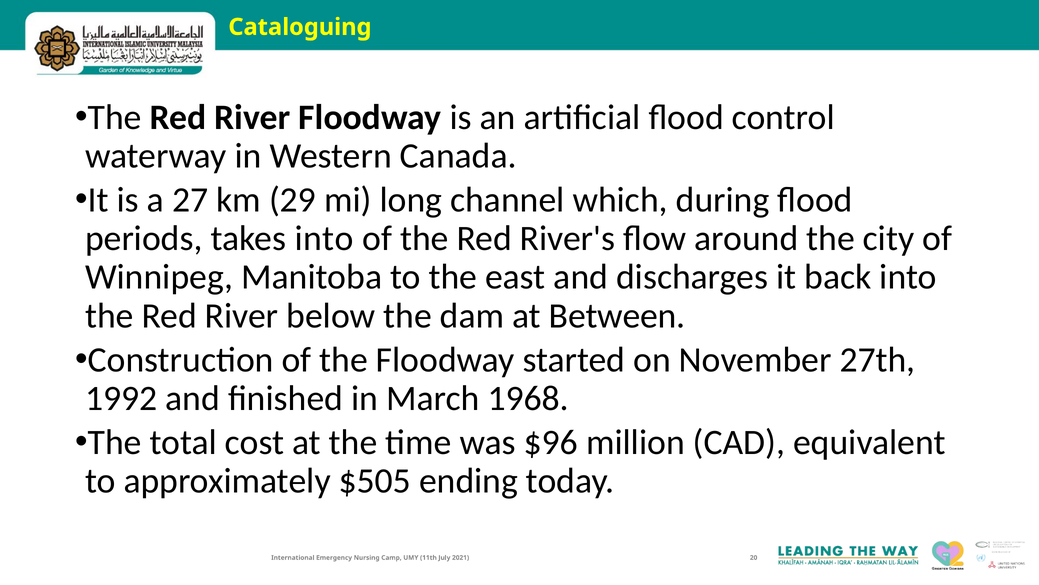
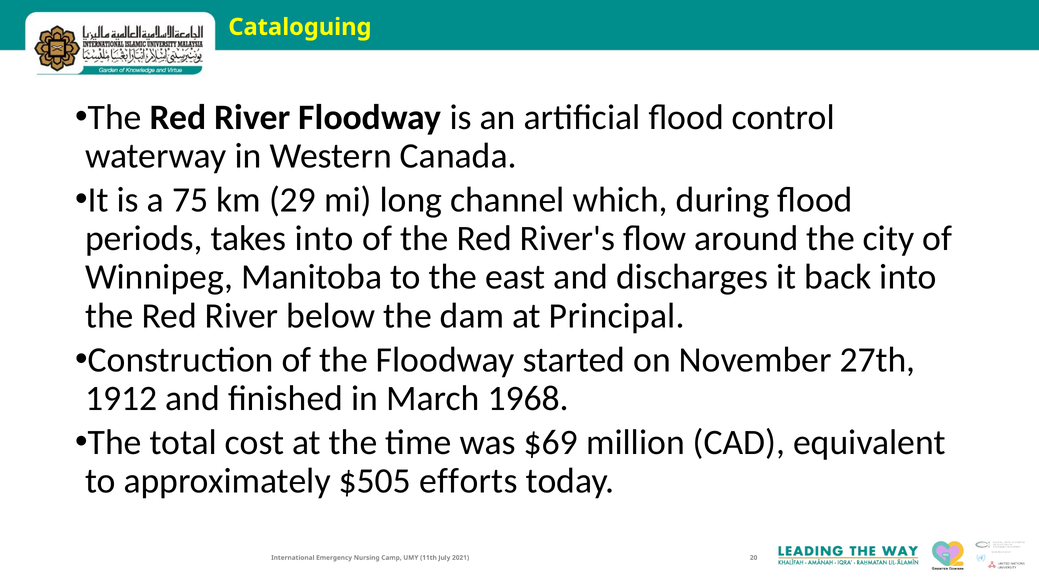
27: 27 -> 75
Between: Between -> Principal
1992: 1992 -> 1912
$96: $96 -> $69
ending: ending -> efforts
